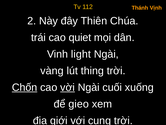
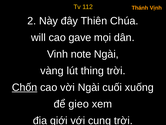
trái: trái -> will
quiet: quiet -> gave
light: light -> note
vời underline: present -> none
